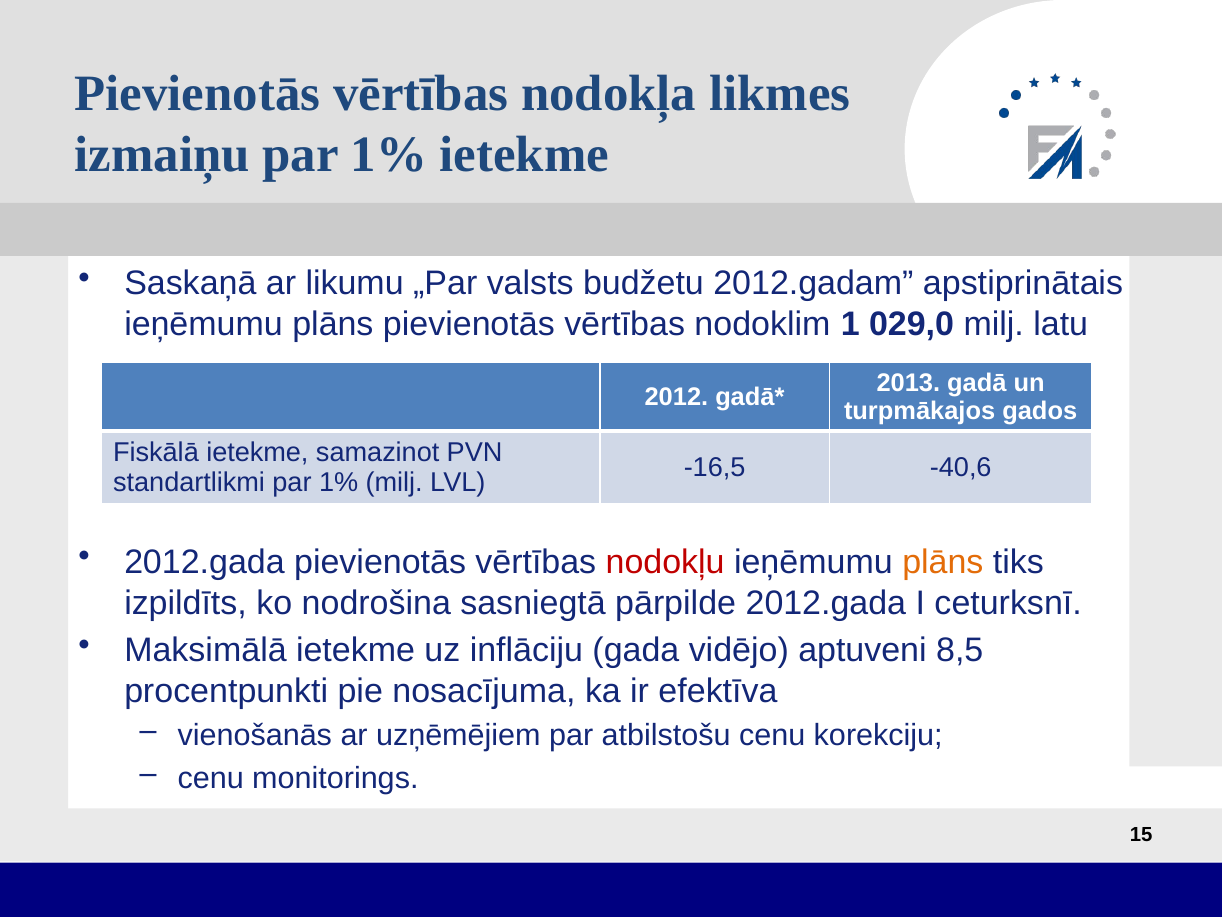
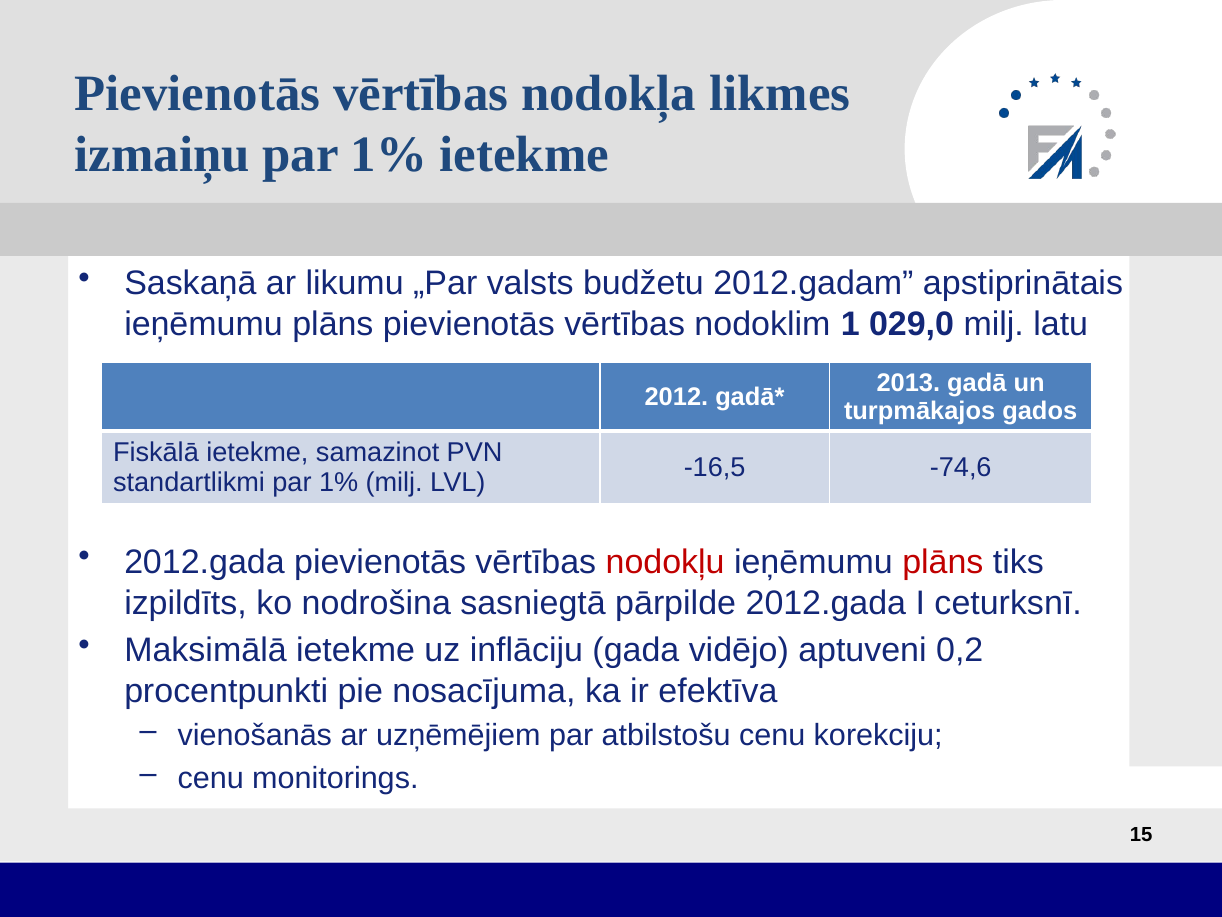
-40,6: -40,6 -> -74,6
plāns at (943, 562) colour: orange -> red
8,5: 8,5 -> 0,2
